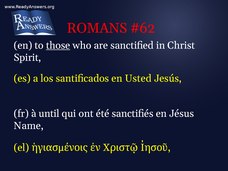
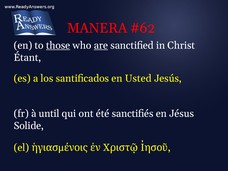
ROMANS: ROMANS -> MANERA
are underline: none -> present
Spirit: Spirit -> Étant
Name: Name -> Solide
